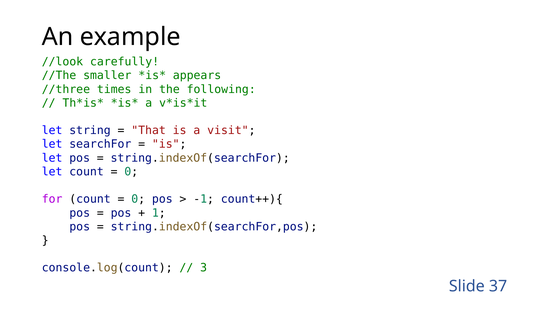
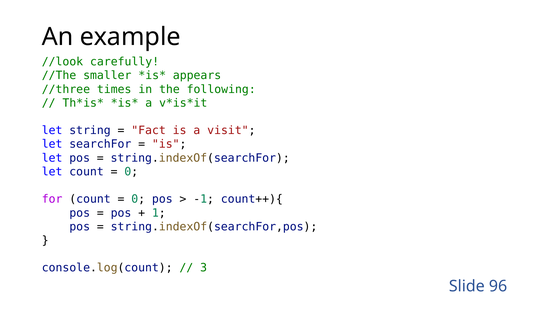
That: That -> Fact
37: 37 -> 96
